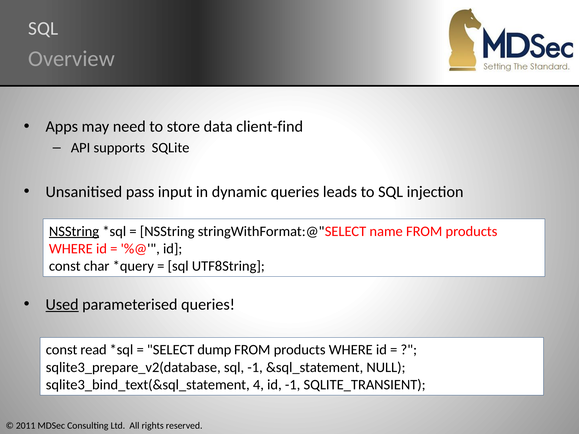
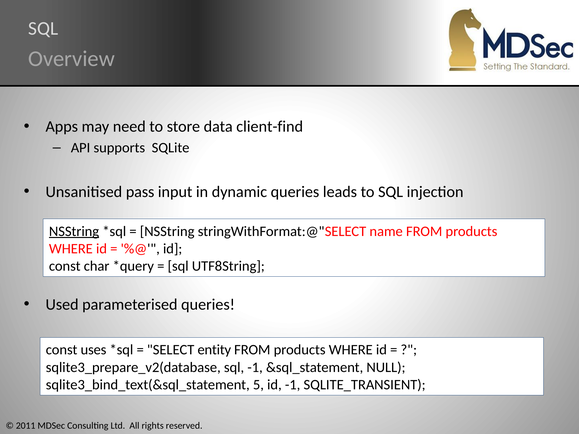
Used underline: present -> none
read: read -> uses
dump: dump -> entity
4: 4 -> 5
